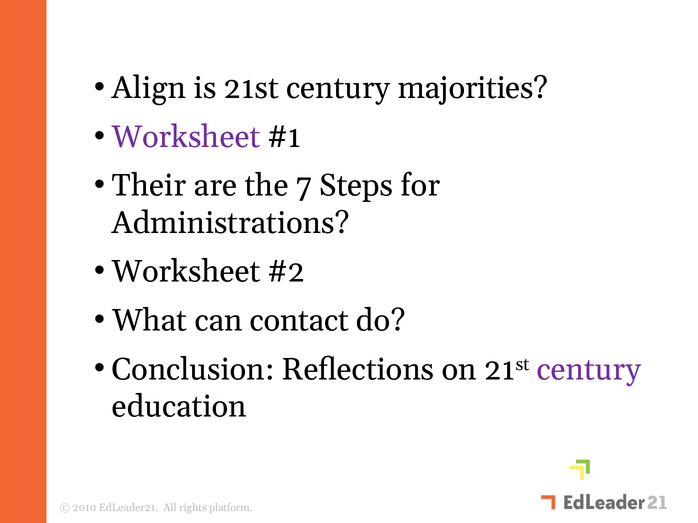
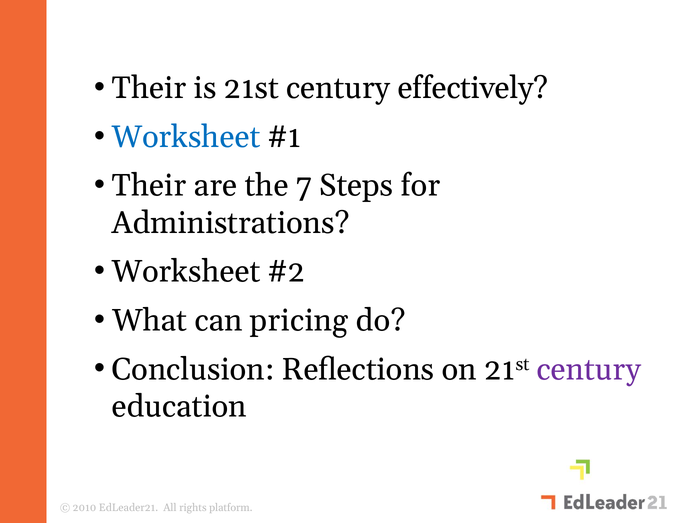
Align at (149, 88): Align -> Their
majorities: majorities -> effectively
Worksheet at (186, 137) colour: purple -> blue
contact: contact -> pricing
